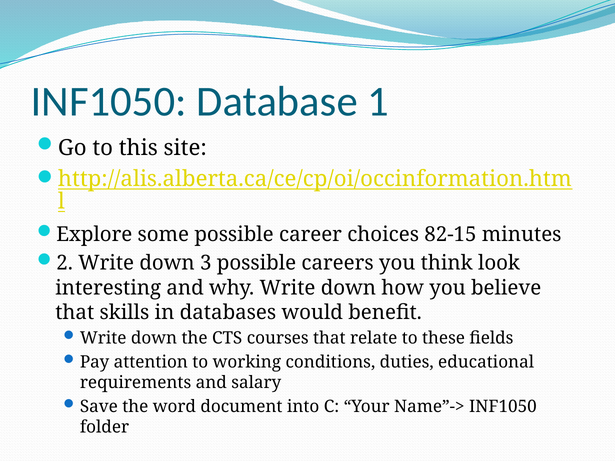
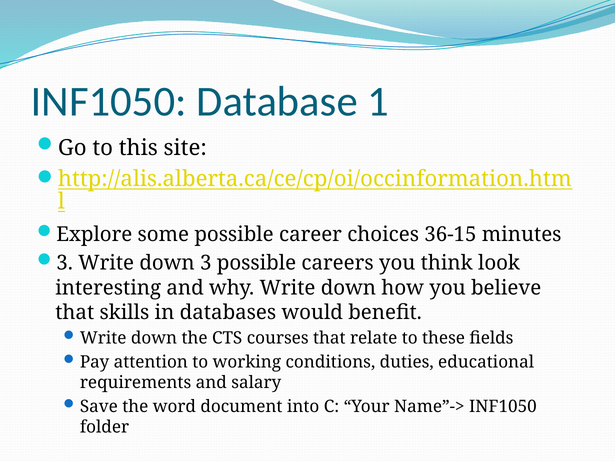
82-15: 82-15 -> 36-15
2 at (65, 263): 2 -> 3
